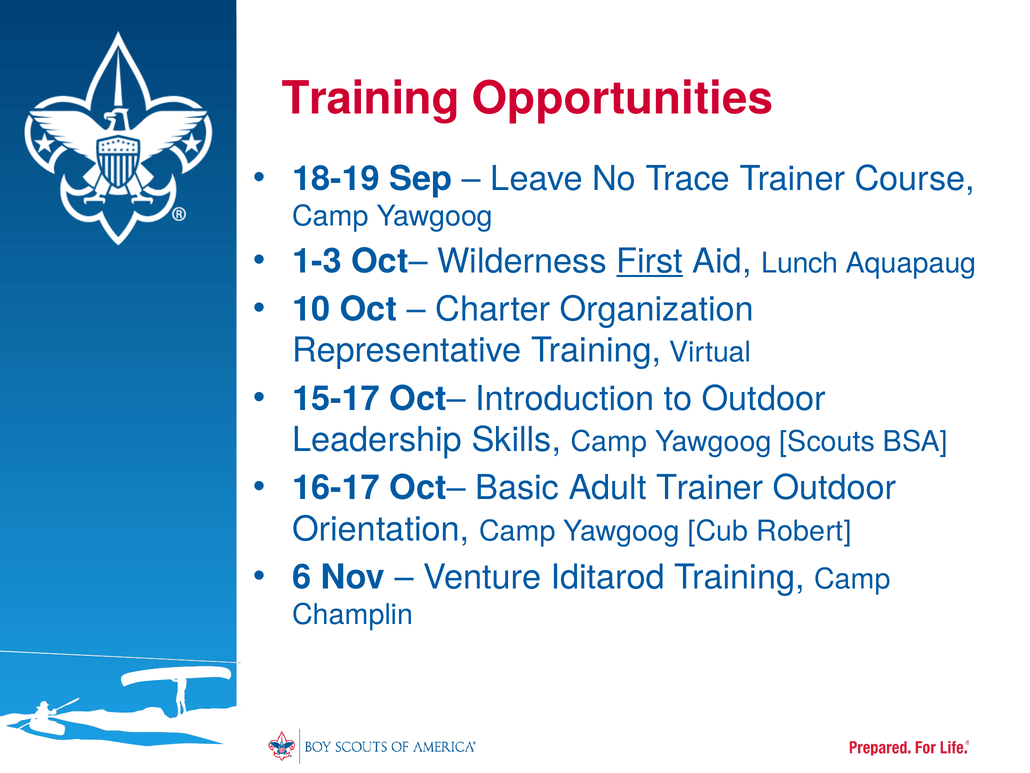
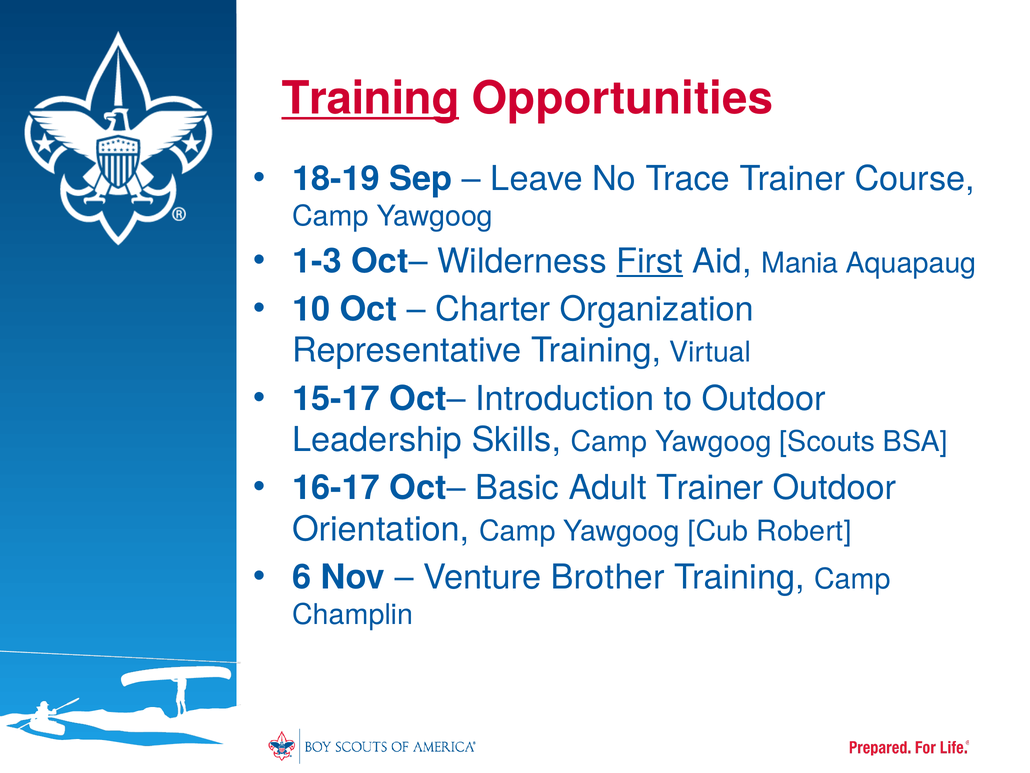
Training at (371, 98) underline: none -> present
Lunch: Lunch -> Mania
Iditarod: Iditarod -> Brother
